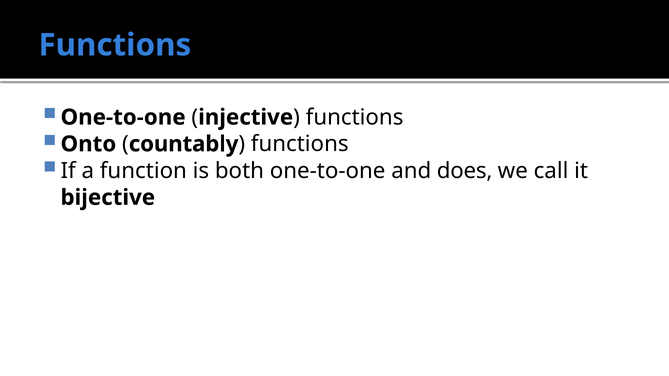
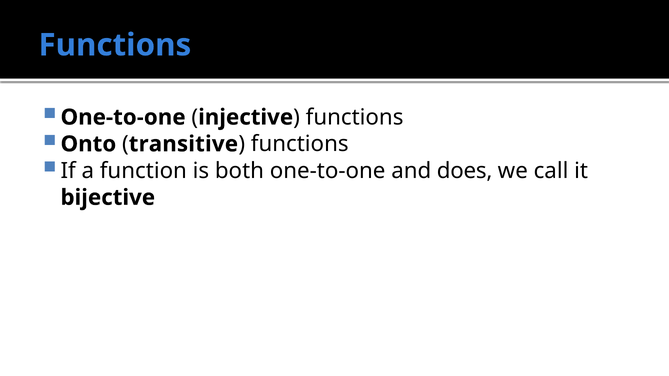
countably: countably -> transitive
